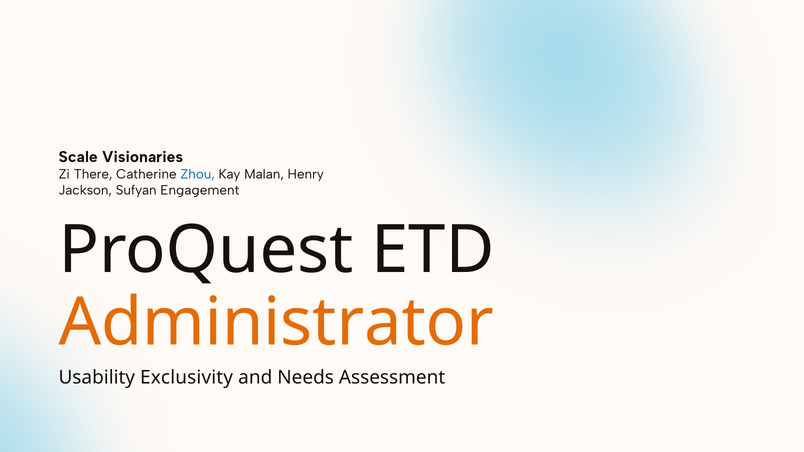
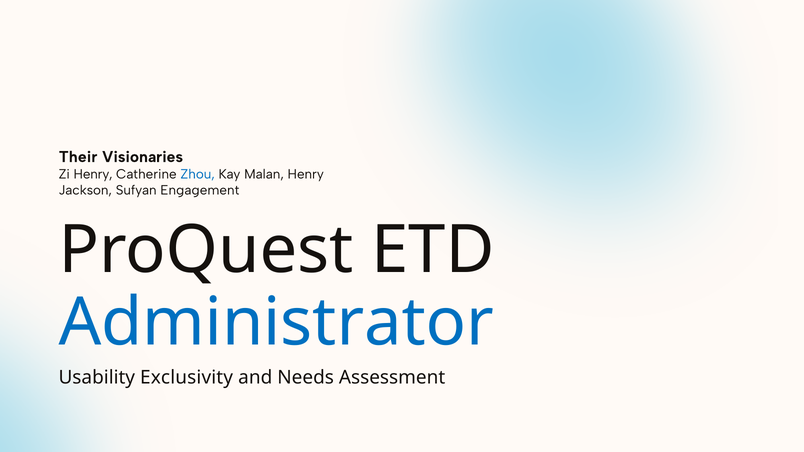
Scale: Scale -> Their
Zi There: There -> Henry
Administrator colour: orange -> blue
